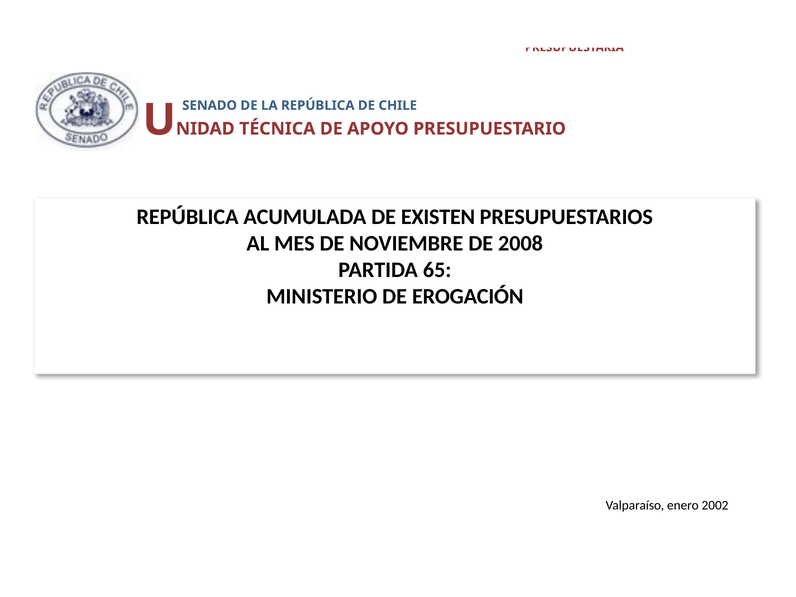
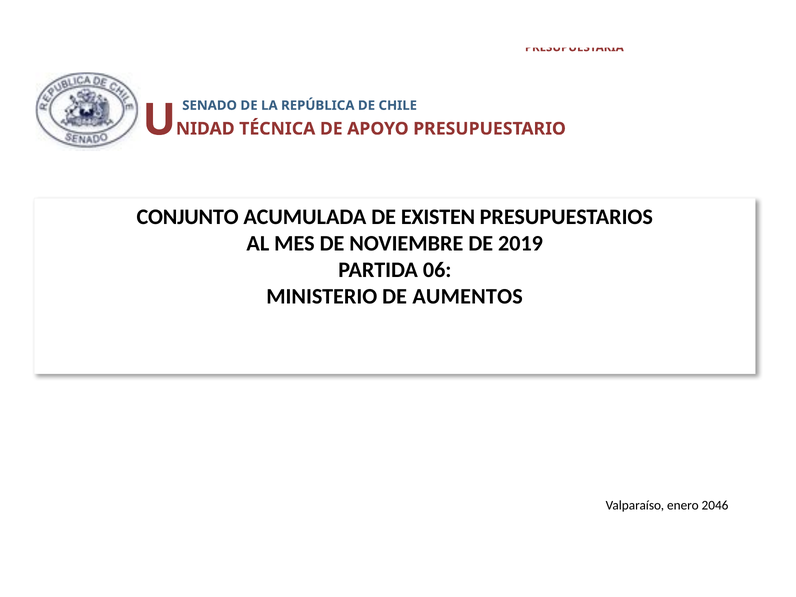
REPÚBLICA at (188, 217): REPÚBLICA -> CONJUNTO
2008: 2008 -> 2019
65: 65 -> 06
EROGACIÓN: EROGACIÓN -> AUMENTOS
2002: 2002 -> 2046
